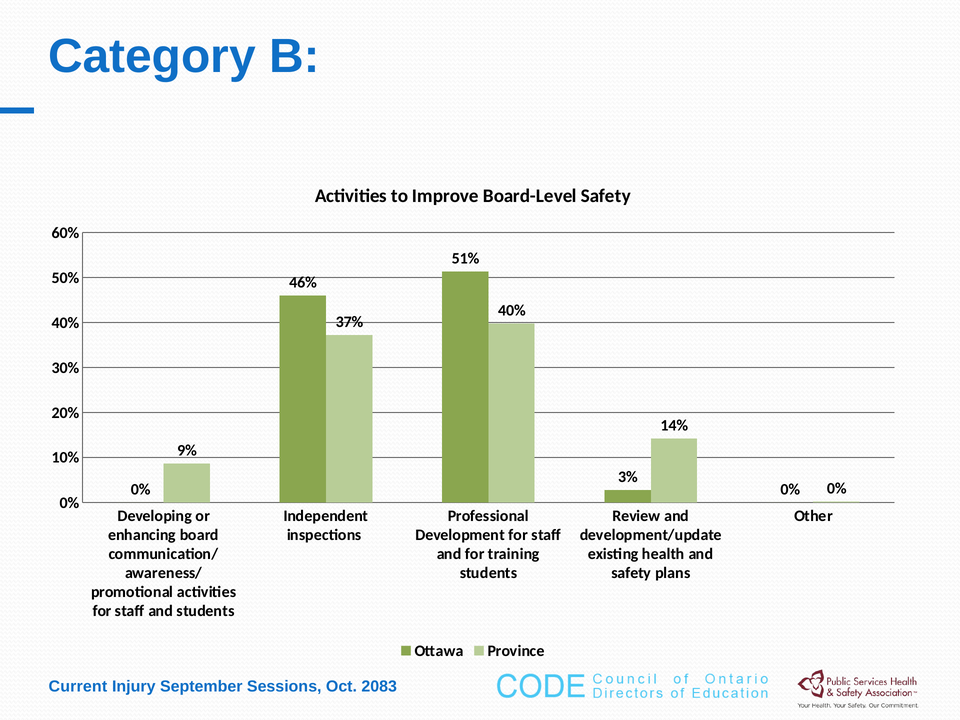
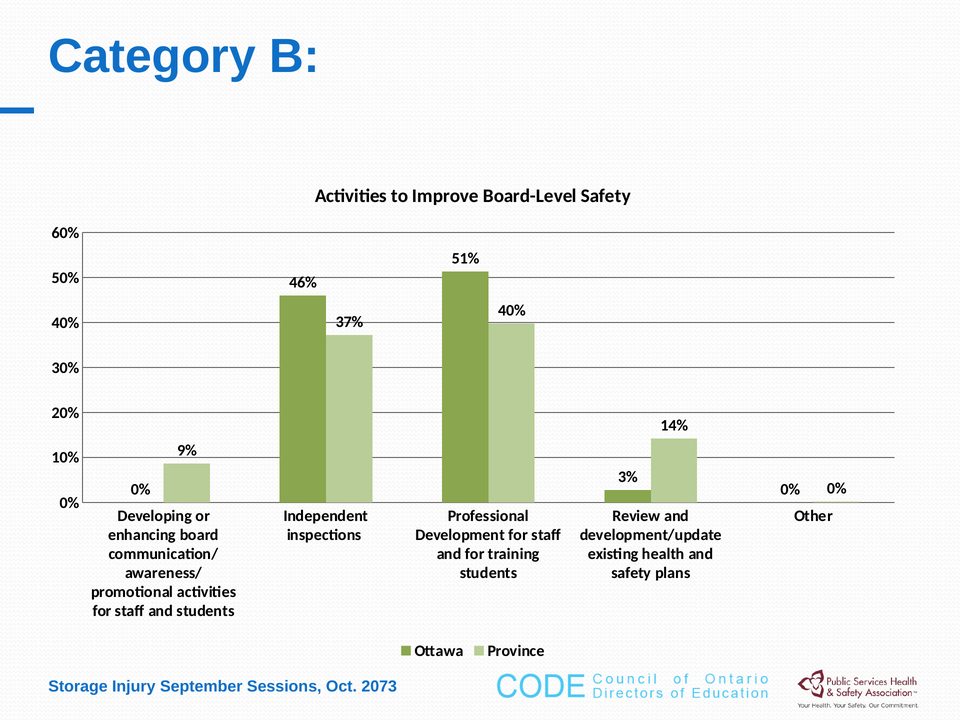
Current: Current -> Storage
2083: 2083 -> 2073
